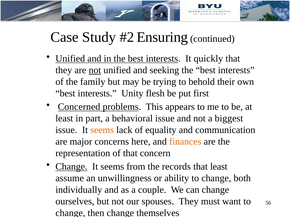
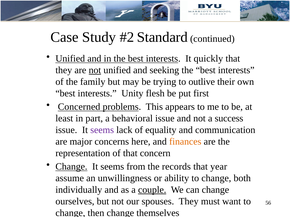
Ensuring: Ensuring -> Standard
behold: behold -> outlive
biggest: biggest -> success
seems at (102, 130) colour: orange -> purple
that least: least -> year
couple underline: none -> present
